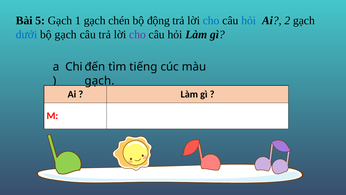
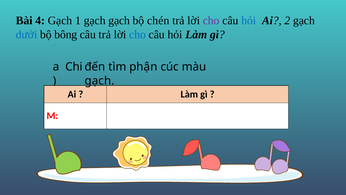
5: 5 -> 4
gạch chén: chén -> gạch
động: động -> chén
cho at (211, 21) colour: blue -> purple
bộ gạch: gạch -> bông
cho at (138, 34) colour: purple -> blue
tiếng: tiếng -> phận
